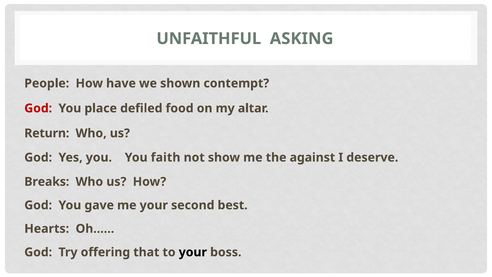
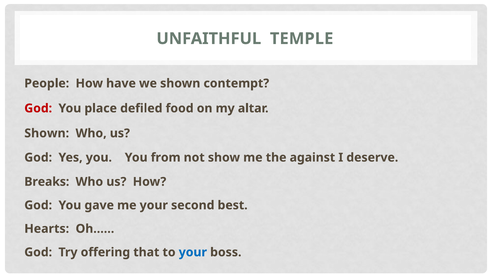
ASKING: ASKING -> TEMPLE
Return at (47, 133): Return -> Shown
faith: faith -> from
your at (193, 252) colour: black -> blue
